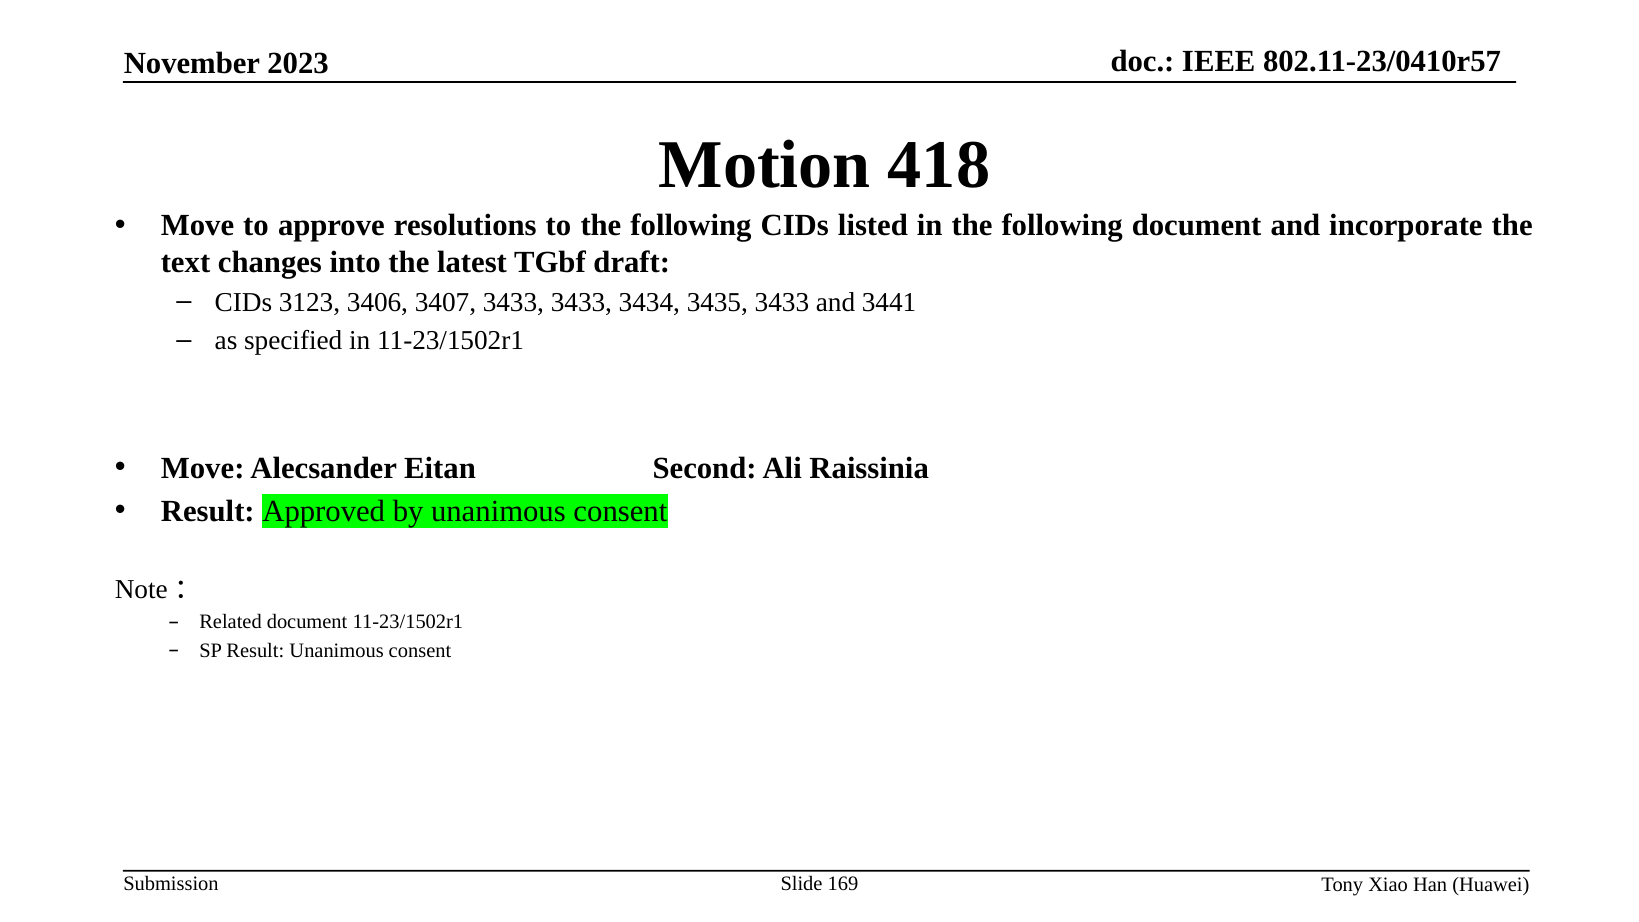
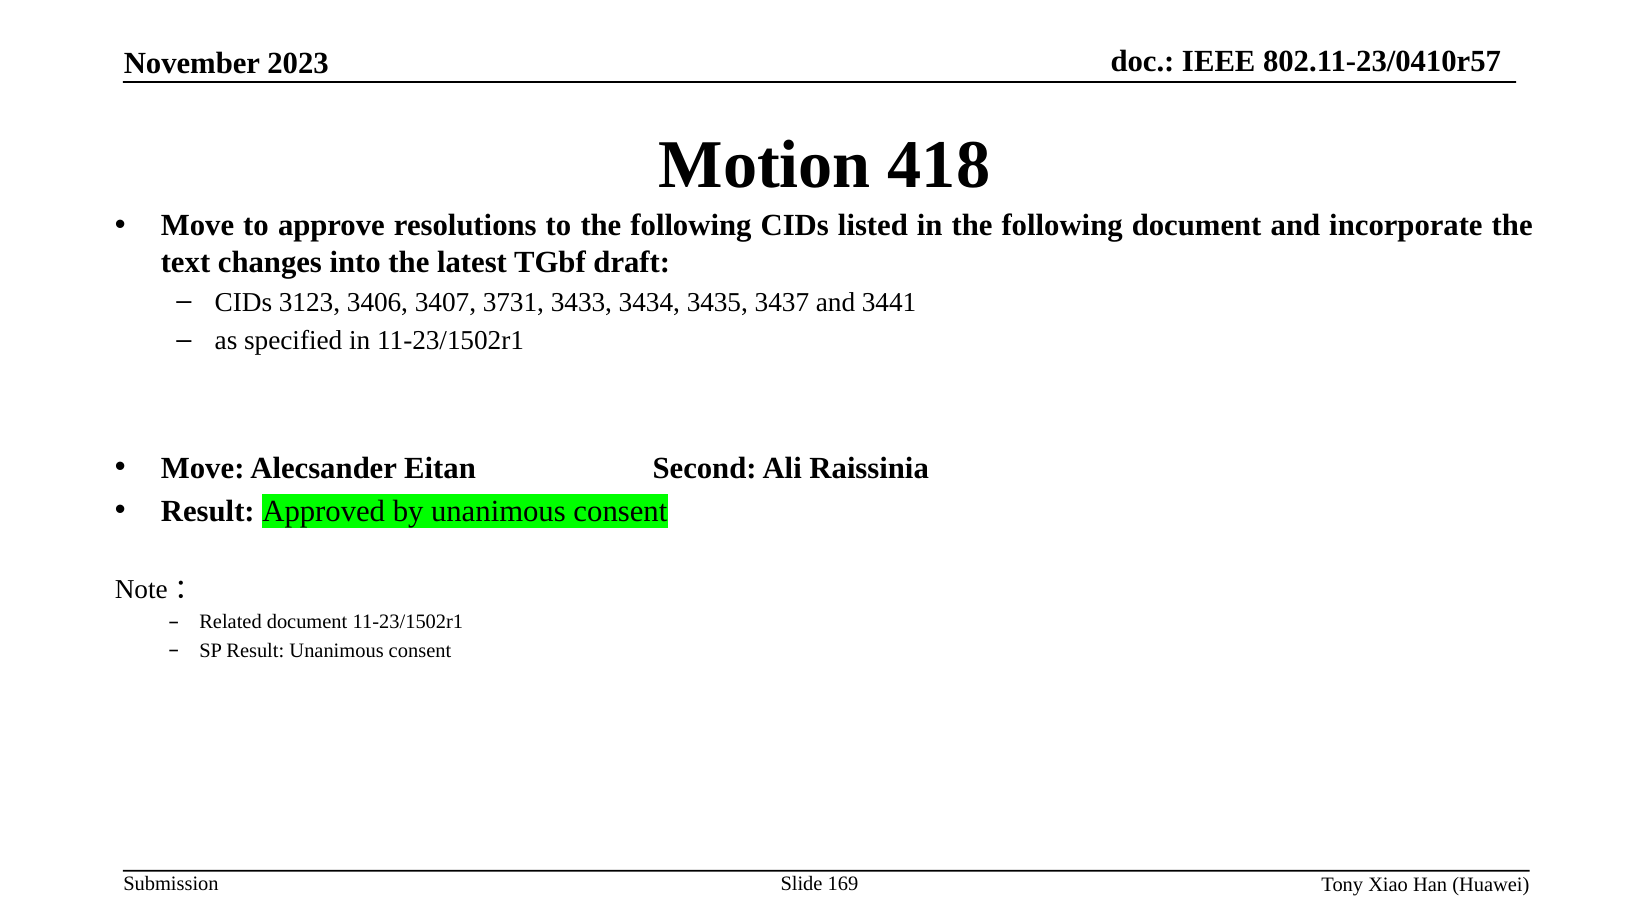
3407 3433: 3433 -> 3731
3435 3433: 3433 -> 3437
